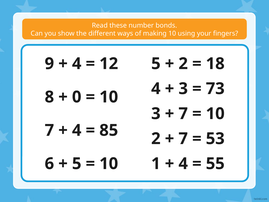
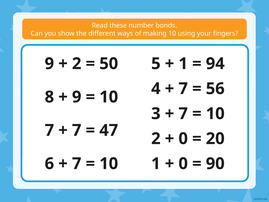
4 at (77, 64): 4 -> 2
12: 12 -> 50
2 at (183, 64): 2 -> 1
18: 18 -> 94
3 at (183, 89): 3 -> 7
73: 73 -> 56
0 at (77, 97): 0 -> 9
4 at (77, 130): 4 -> 7
85: 85 -> 47
7 at (183, 138): 7 -> 0
53: 53 -> 20
5 at (77, 163): 5 -> 7
4 at (183, 163): 4 -> 0
55: 55 -> 90
